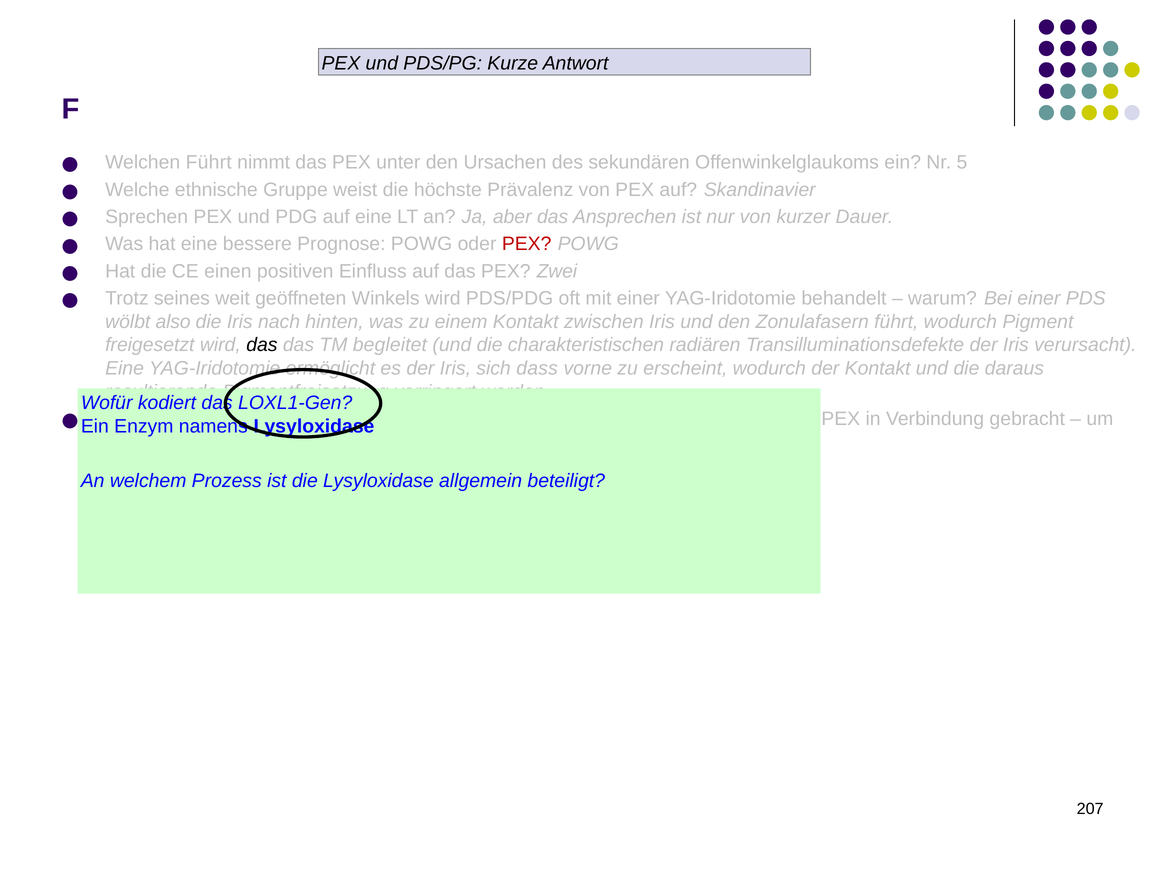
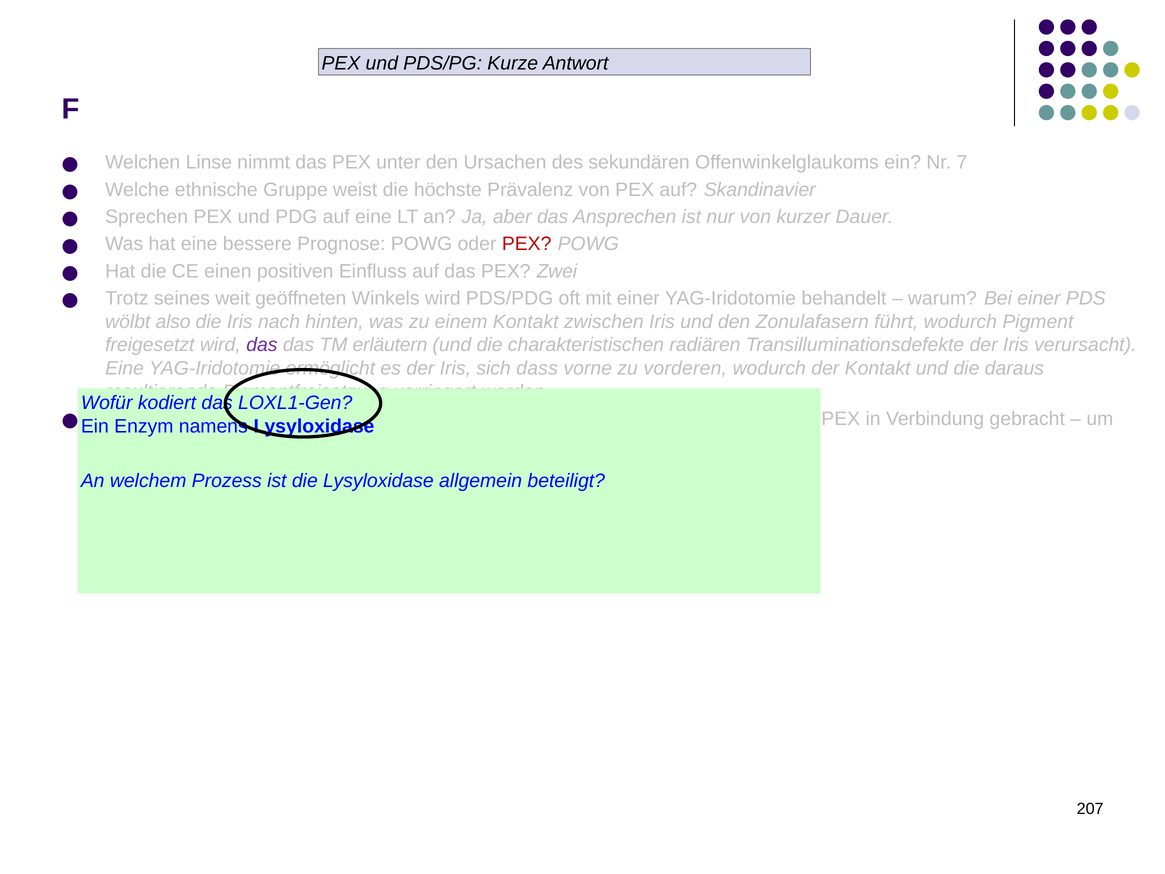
Welchen Führt: Führt -> Linse
5: 5 -> 7
das at (262, 345) colour: black -> purple
begleitet: begleitet -> erläutern
erscheint: erscheint -> vorderen
